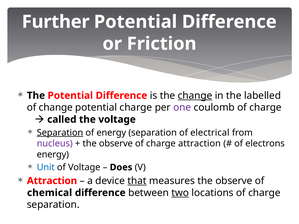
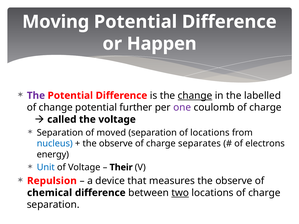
Further: Further -> Moving
Friction: Friction -> Happen
The at (36, 96) colour: black -> purple
potential charge: charge -> further
Separation at (60, 133) underline: present -> none
of energy: energy -> moved
of electrical: electrical -> locations
nucleus colour: purple -> blue
charge attraction: attraction -> separates
Does: Does -> Their
Attraction at (52, 181): Attraction -> Repulsion
that underline: present -> none
